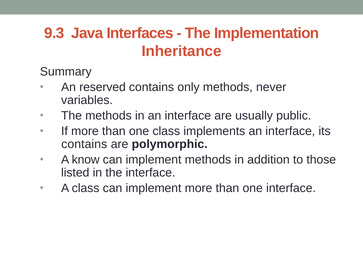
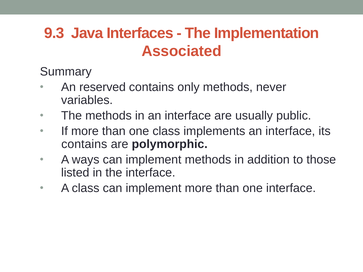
Inheritance: Inheritance -> Associated
know: know -> ways
